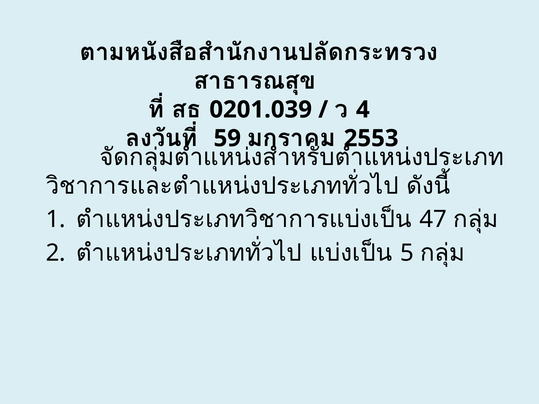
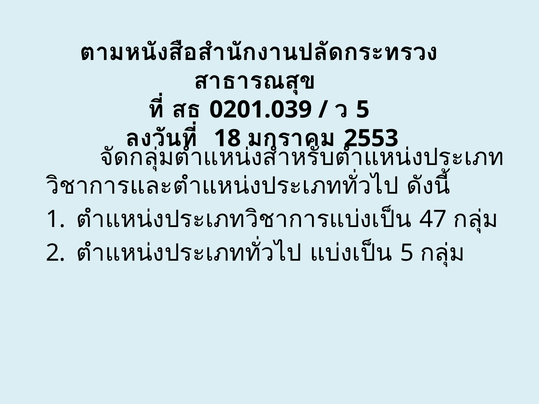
4 at (363, 110): 4 -> 5
59: 59 -> 18
